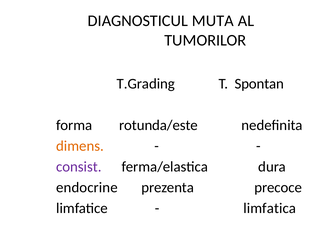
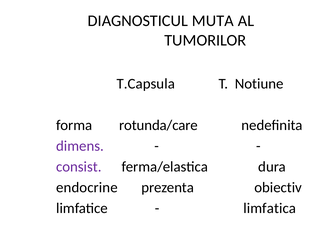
T.Grading: T.Grading -> T.Capsula
Spontan: Spontan -> Notiune
rotunda/este: rotunda/este -> rotunda/care
dimens colour: orange -> purple
precoce: precoce -> obiectiv
